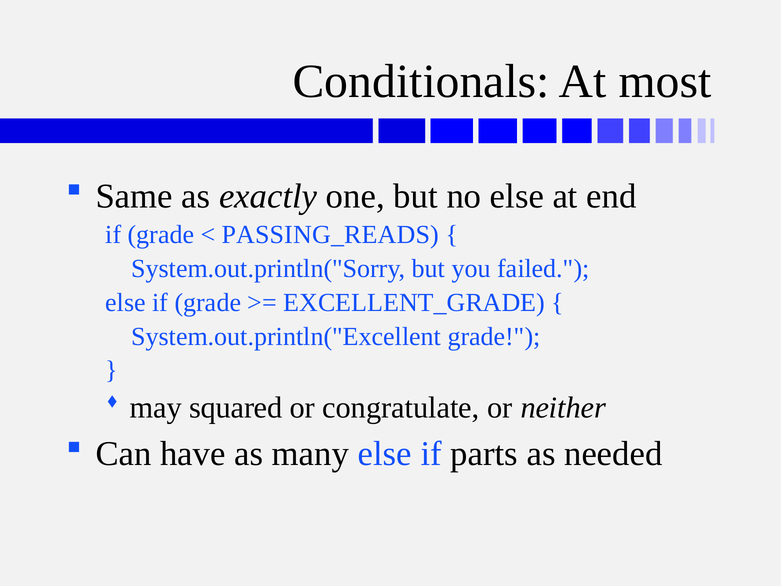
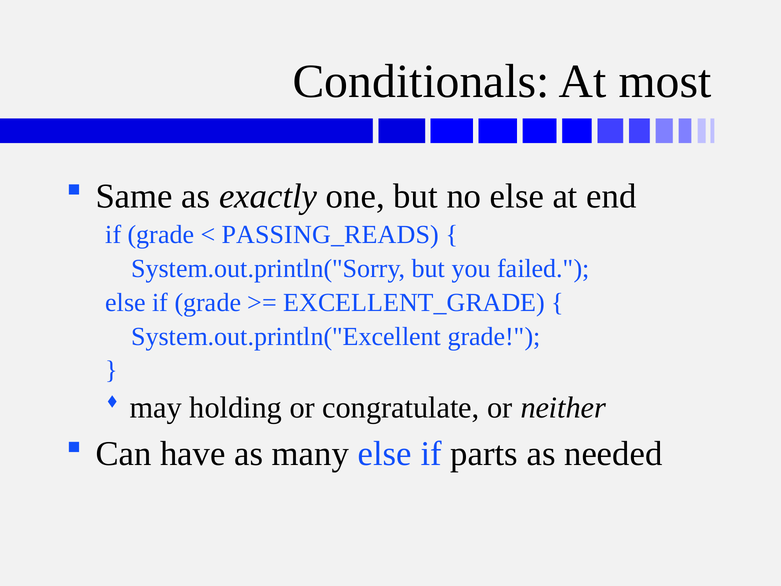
squared: squared -> holding
